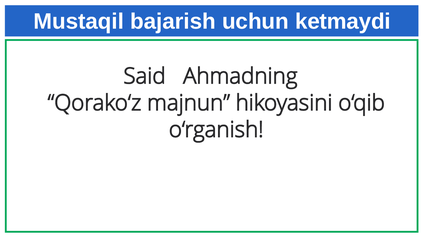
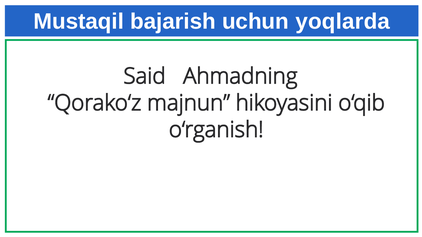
ketmaydi: ketmaydi -> yoqlarda
